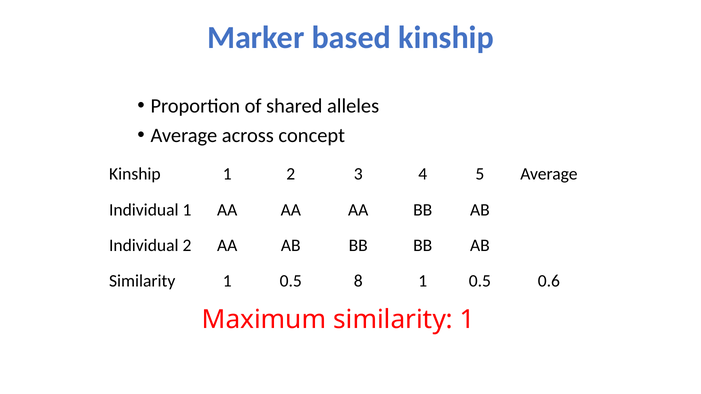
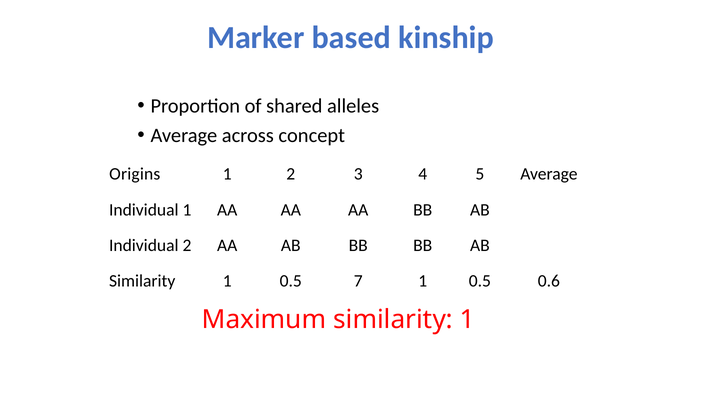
Kinship at (135, 174): Kinship -> Origins
8: 8 -> 7
